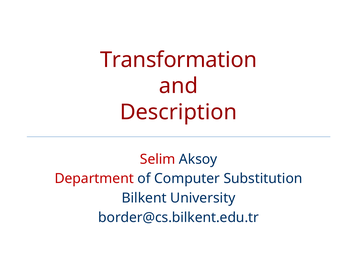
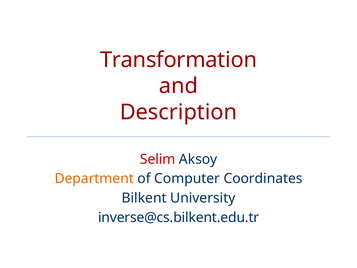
Department colour: red -> orange
Substitution: Substitution -> Coordinates
border@cs.bilkent.edu.tr: border@cs.bilkent.edu.tr -> inverse@cs.bilkent.edu.tr
